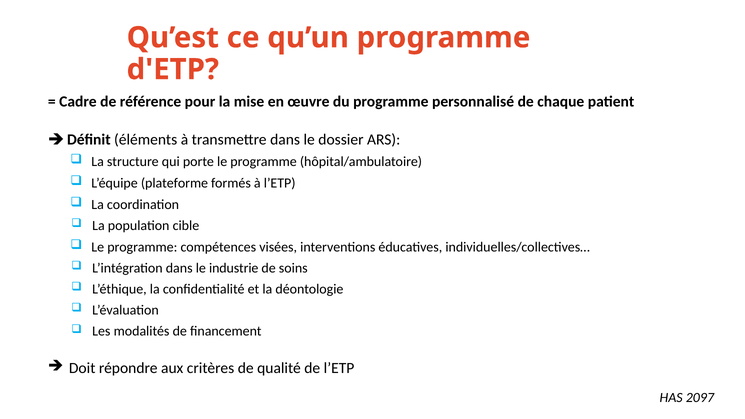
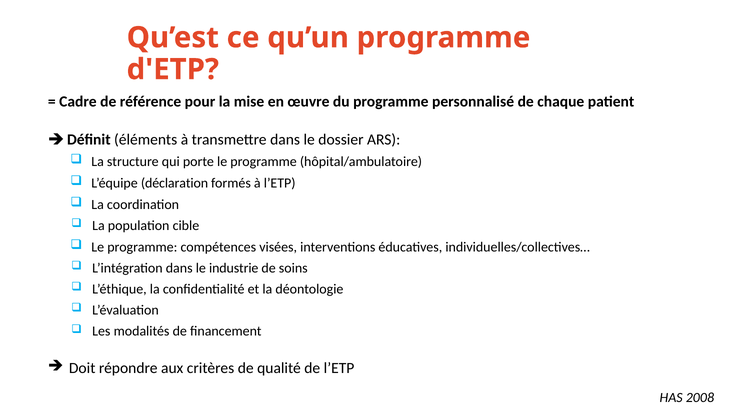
plateforme: plateforme -> déclaration
2097: 2097 -> 2008
